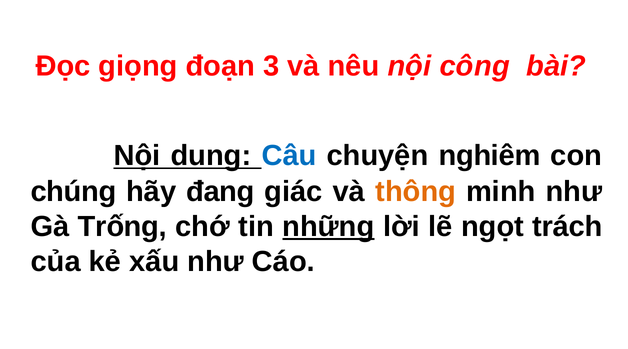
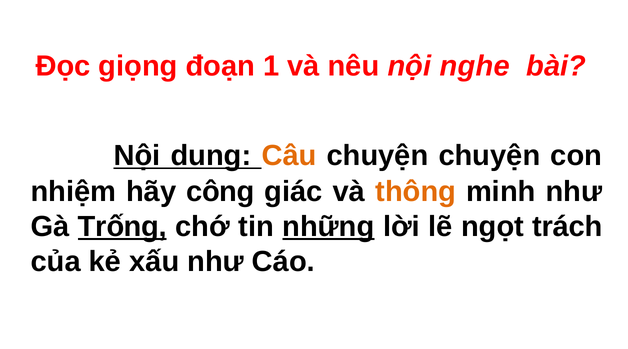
3: 3 -> 1
công: công -> nghe
Câu colour: blue -> orange
chuyện nghiêm: nghiêm -> chuyện
chúng: chúng -> nhiệm
đang: đang -> công
Trống underline: none -> present
